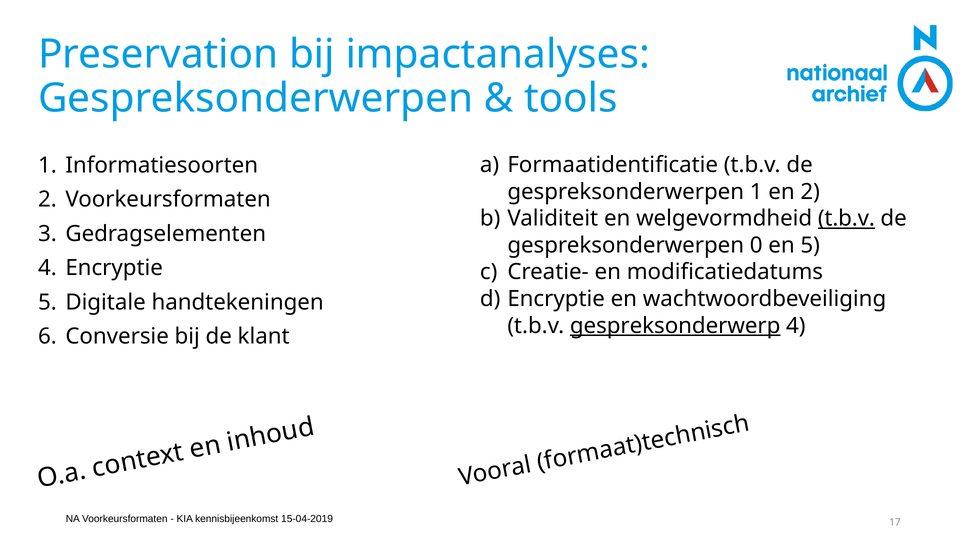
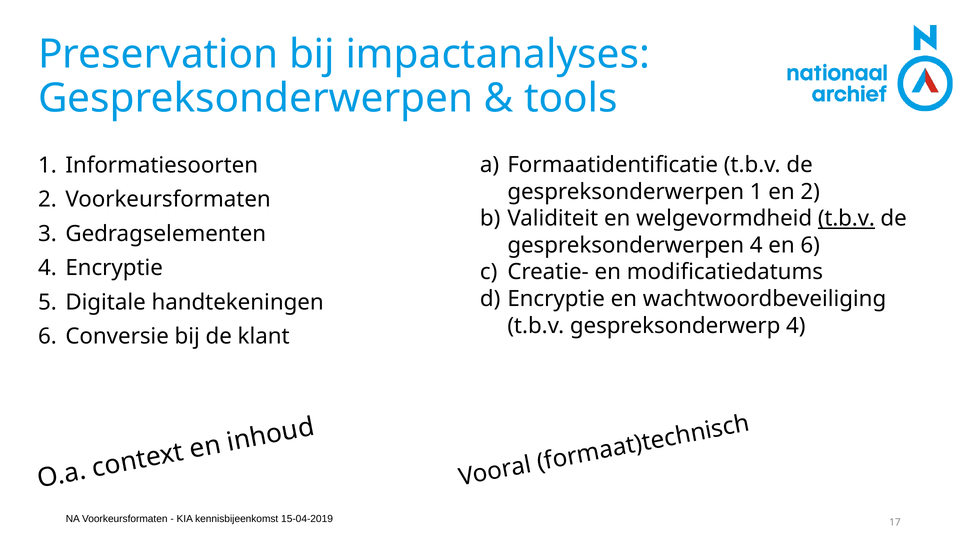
gespreksonderwerpen 0: 0 -> 4
en 5: 5 -> 6
gespreksonderwerp underline: present -> none
